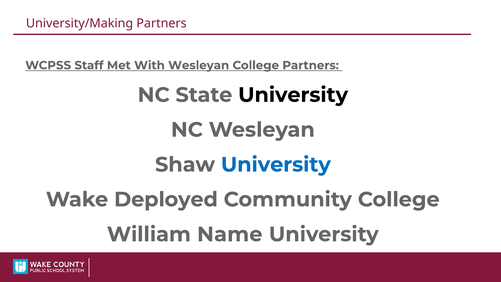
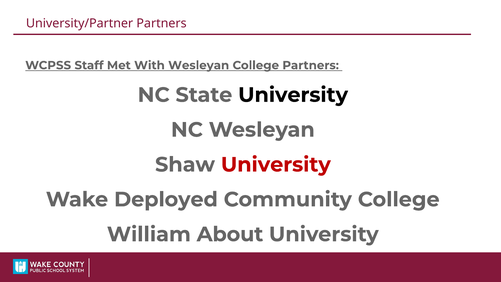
University/Making: University/Making -> University/Partner
University at (276, 165) colour: blue -> red
Name: Name -> About
